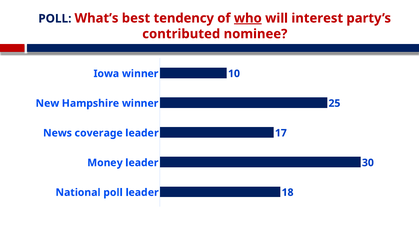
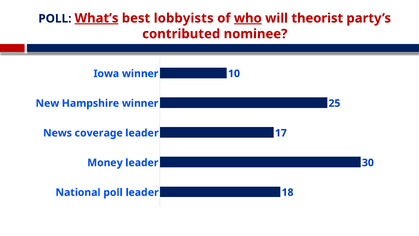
What’s underline: none -> present
tendency: tendency -> lobbyists
interest: interest -> theorist
